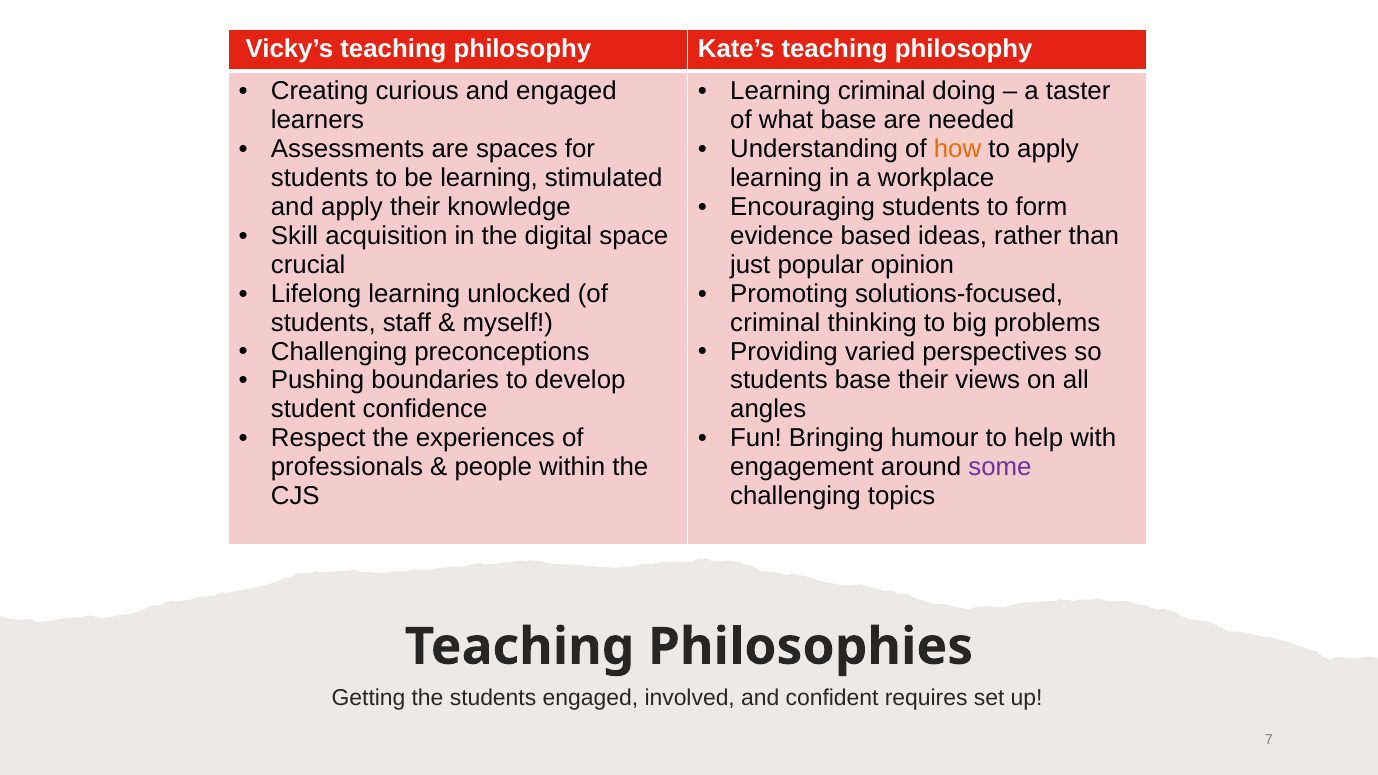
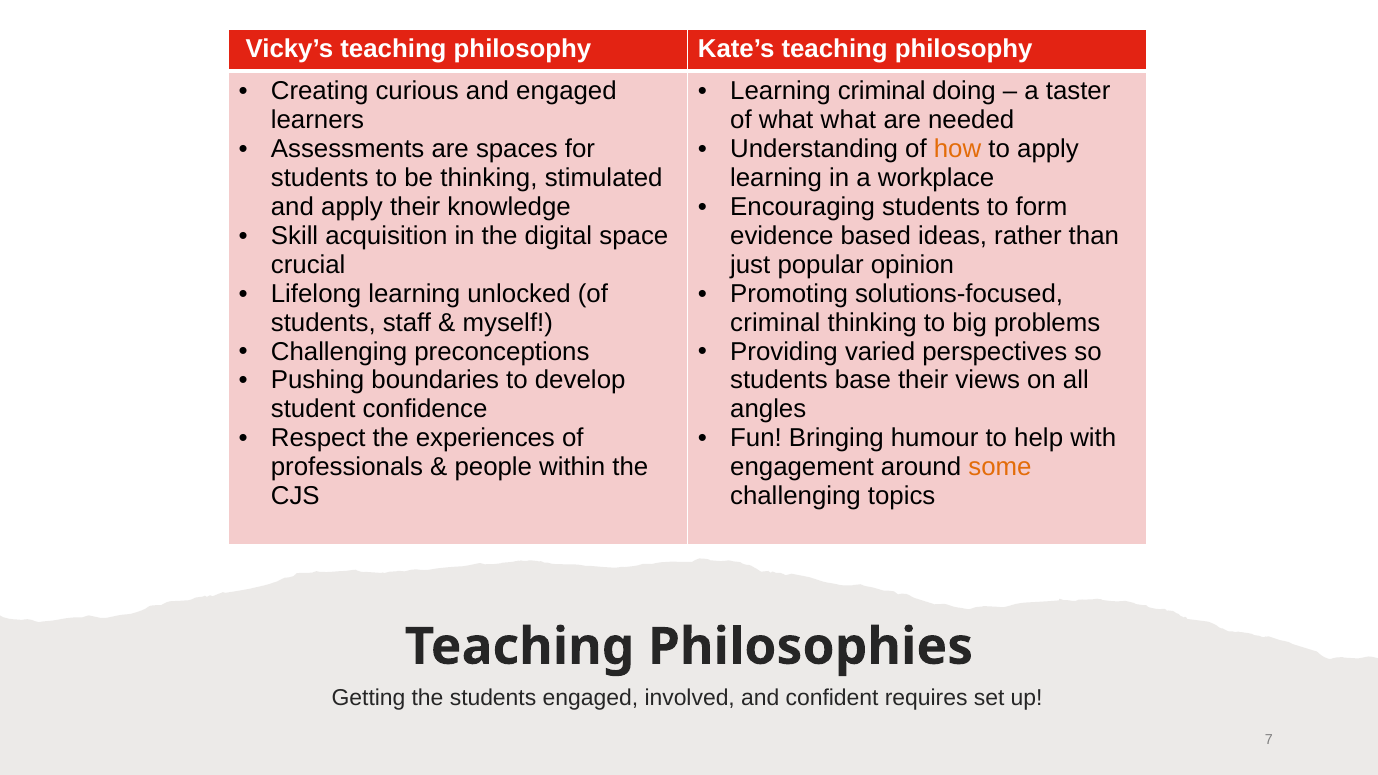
what base: base -> what
be learning: learning -> thinking
some colour: purple -> orange
